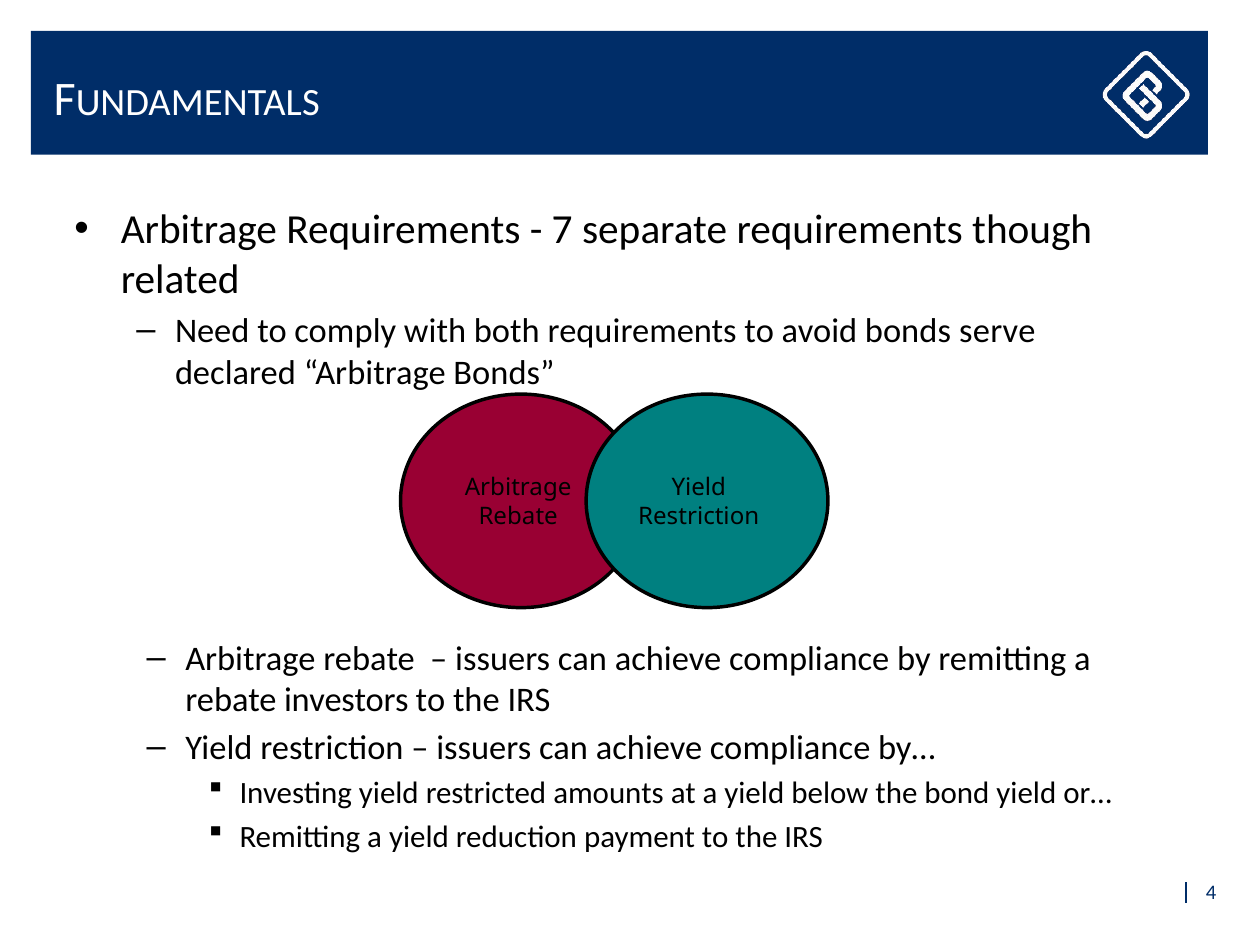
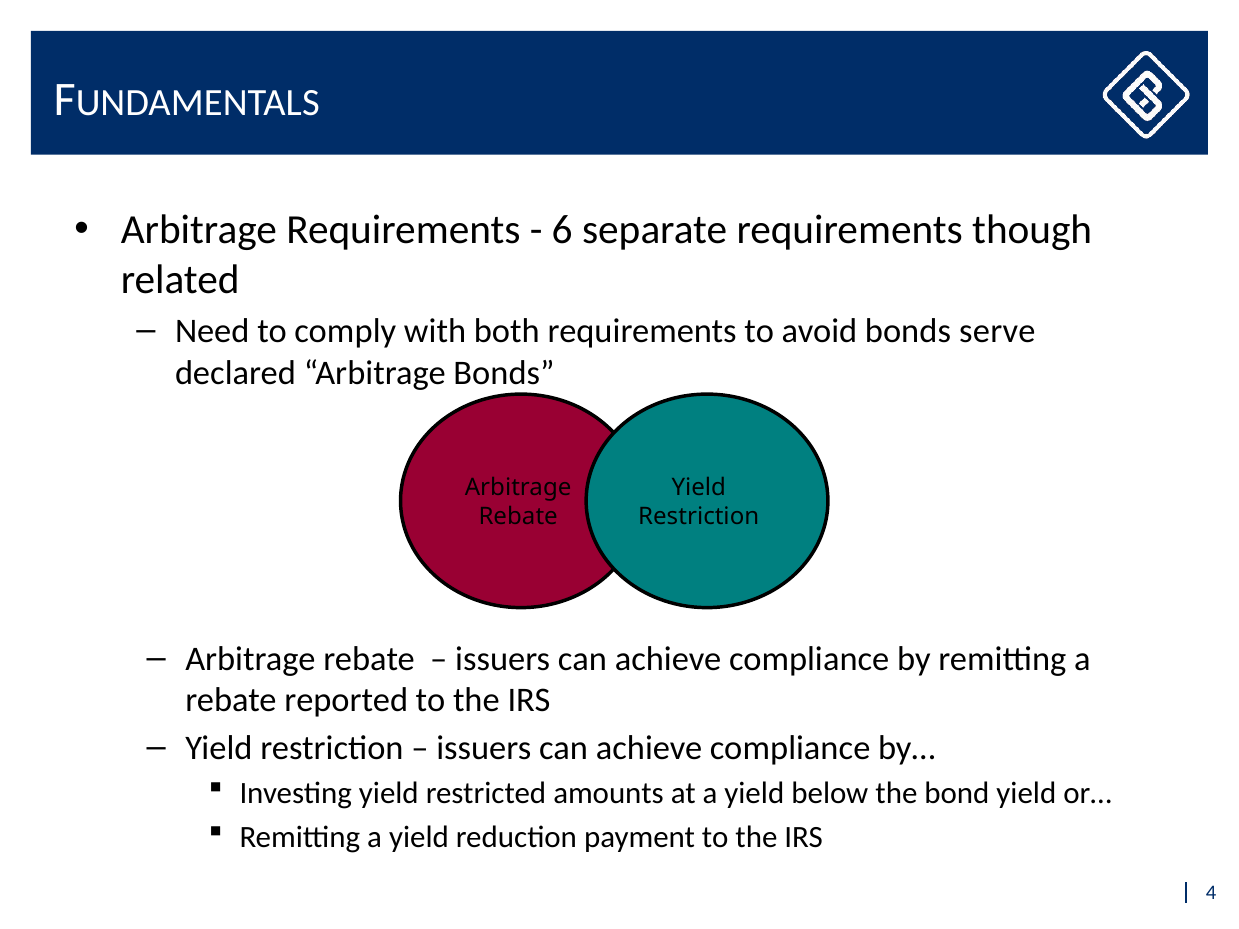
7: 7 -> 6
investors: investors -> reported
